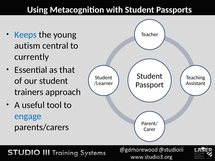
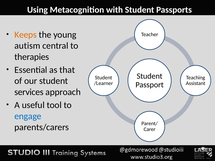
Keeps colour: blue -> orange
currently: currently -> therapies
trainers: trainers -> services
